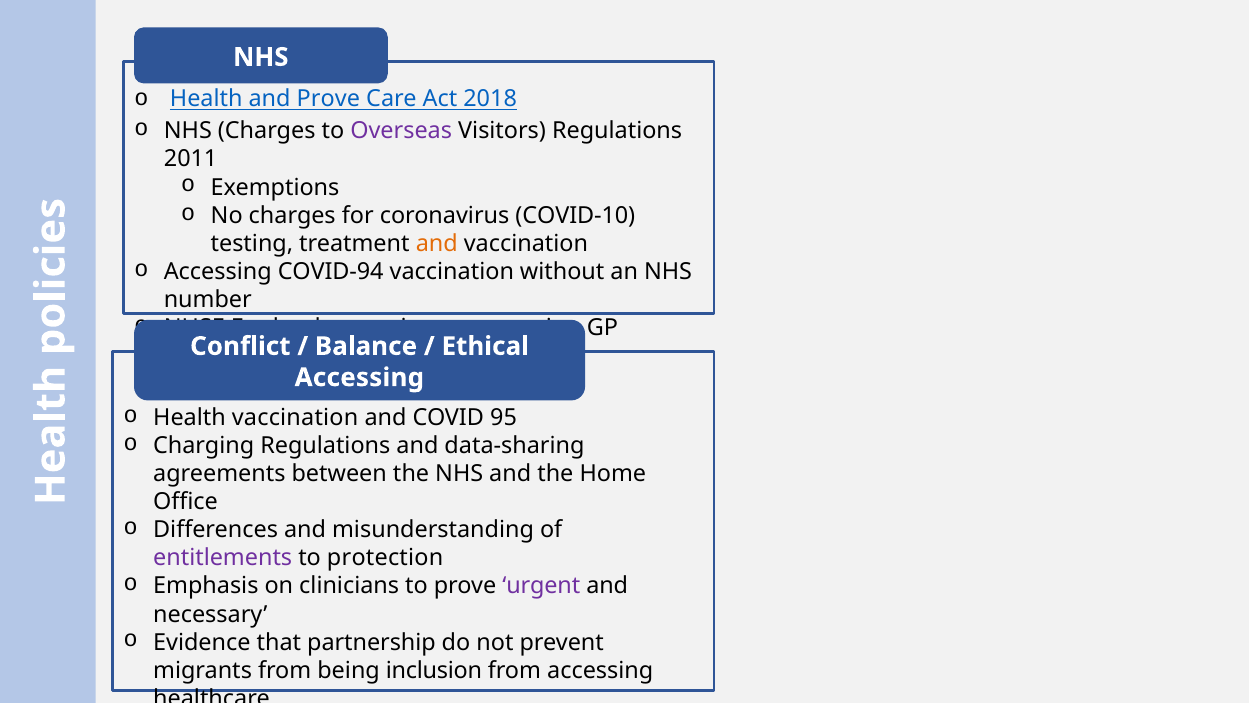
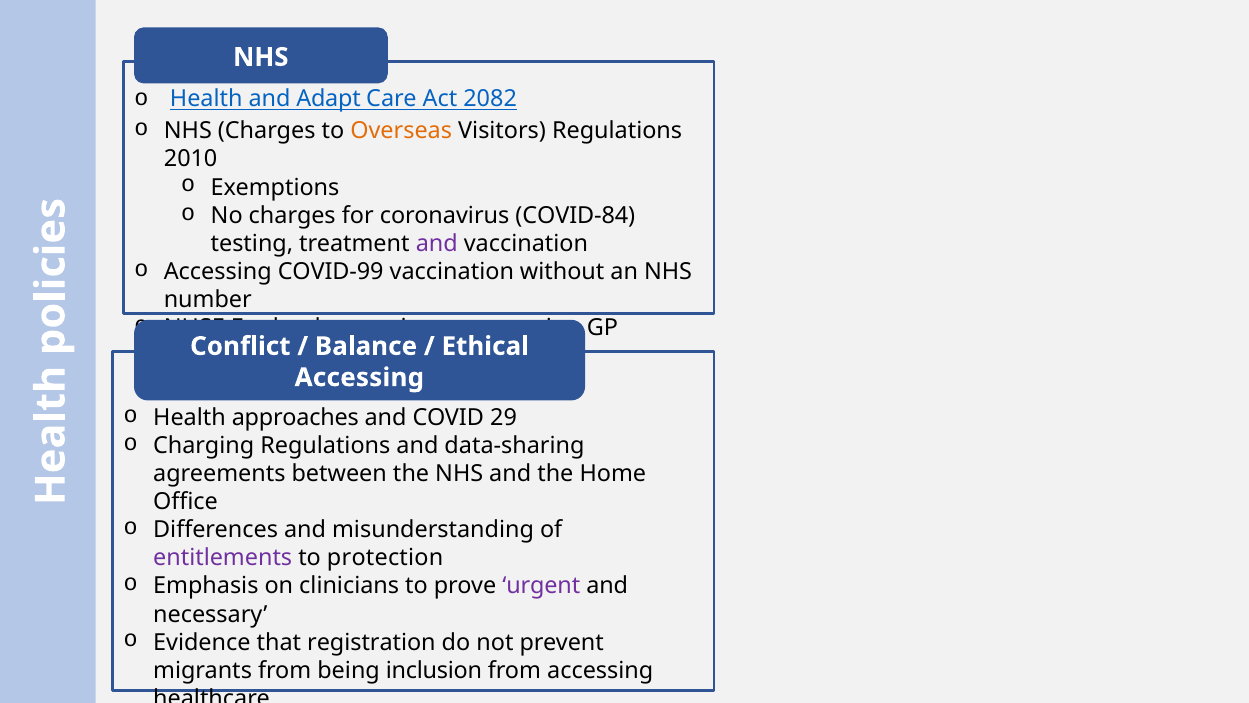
and Prove: Prove -> Adapt
2018: 2018 -> 2082
Overseas colour: purple -> orange
2011: 2011 -> 2010
COVID-10: COVID-10 -> COVID-84
and at (437, 243) colour: orange -> purple
COVID-94: COVID-94 -> COVID-99
Health vaccination: vaccination -> approaches
95: 95 -> 29
that partnership: partnership -> registration
